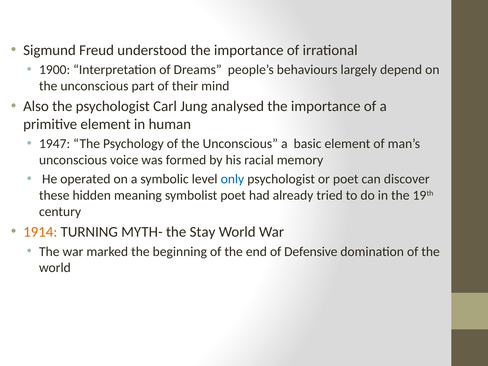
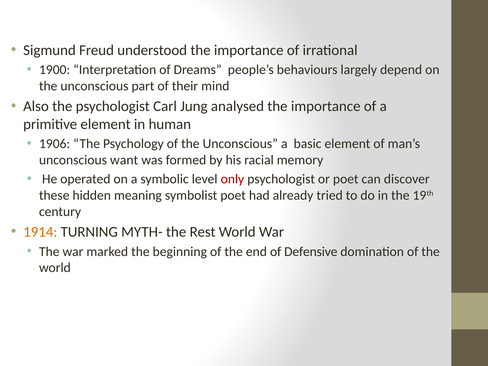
1947: 1947 -> 1906
voice: voice -> want
only colour: blue -> red
Stay: Stay -> Rest
